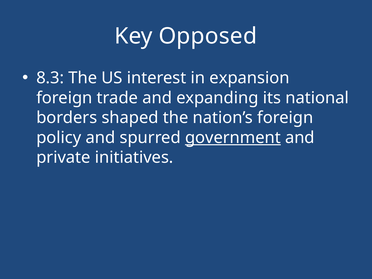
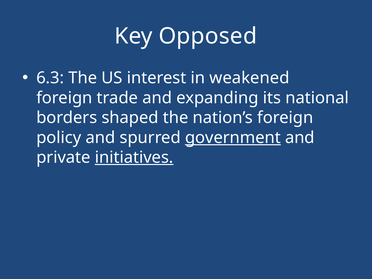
8.3: 8.3 -> 6.3
expansion: expansion -> weakened
initiatives underline: none -> present
